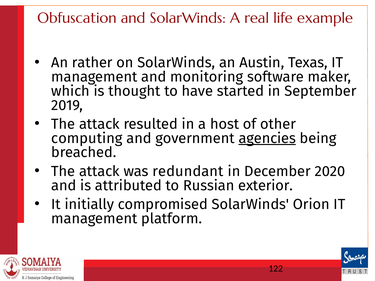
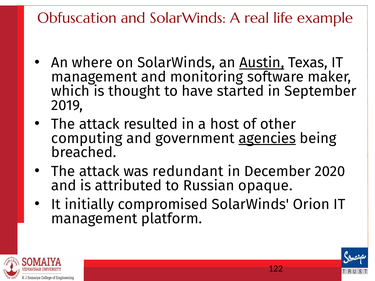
rather: rather -> where
Austin underline: none -> present
exterior: exterior -> opaque
